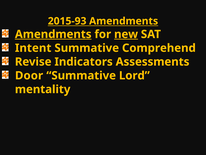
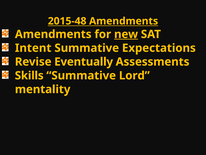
2015-93: 2015-93 -> 2015-48
Amendments at (53, 34) underline: present -> none
Comprehend: Comprehend -> Expectations
Indicators: Indicators -> Eventually
Door: Door -> Skills
